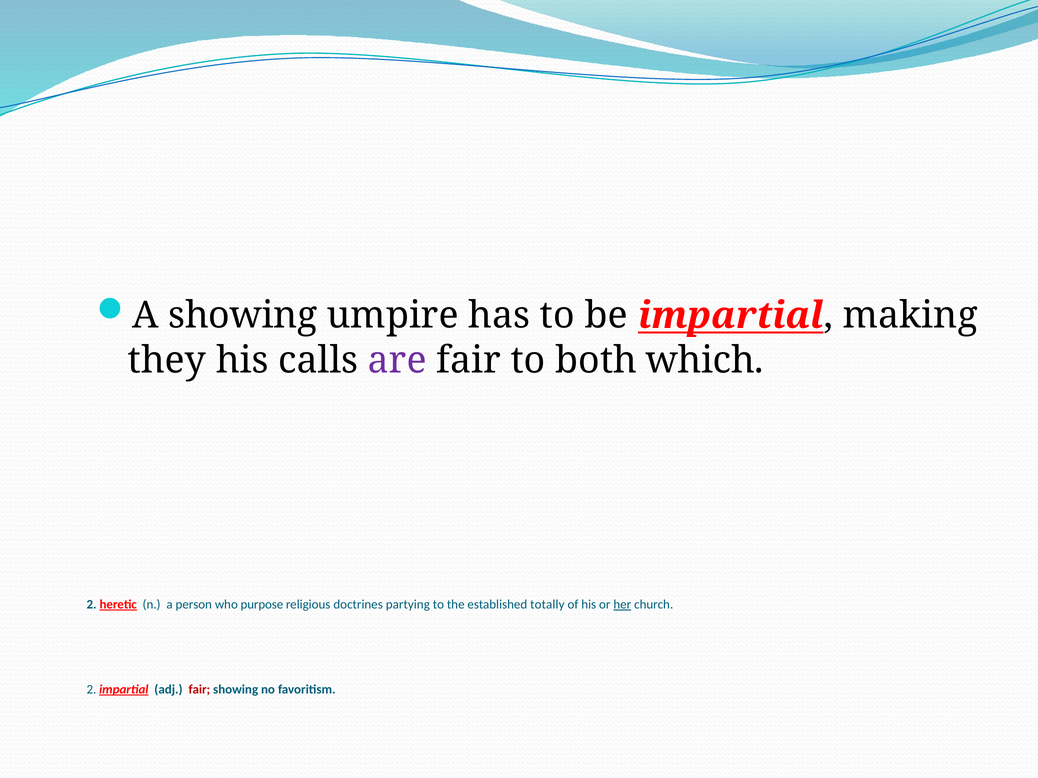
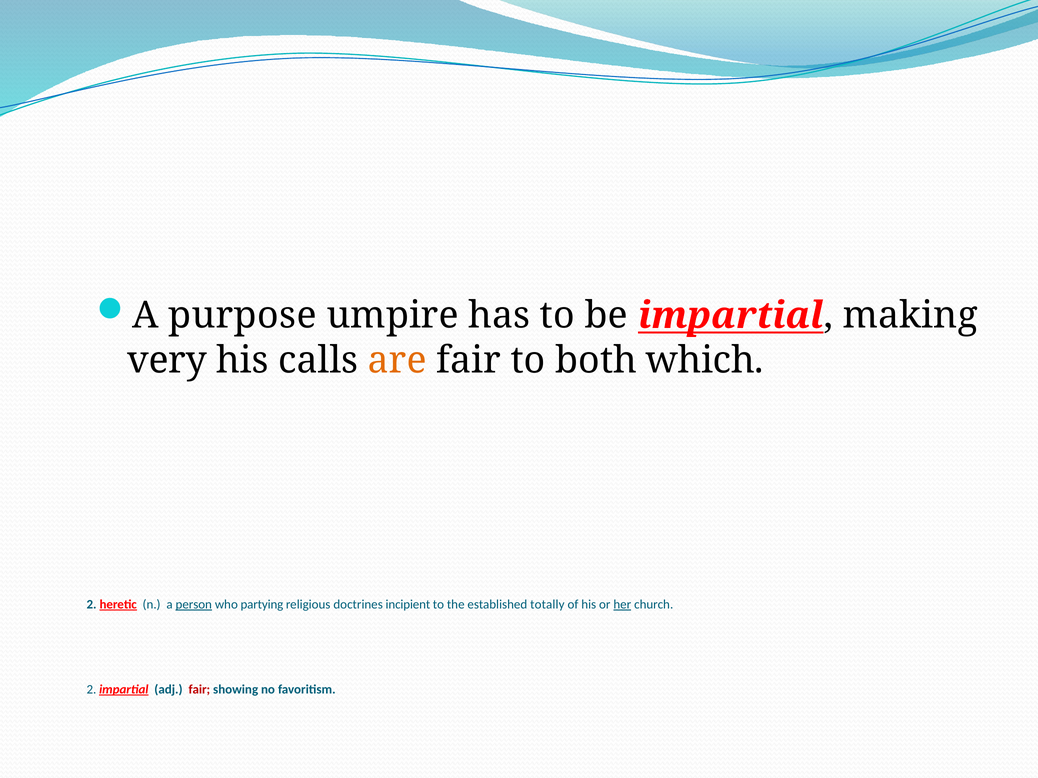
A showing: showing -> purpose
they: they -> very
are colour: purple -> orange
person underline: none -> present
purpose: purpose -> partying
partying: partying -> incipient
